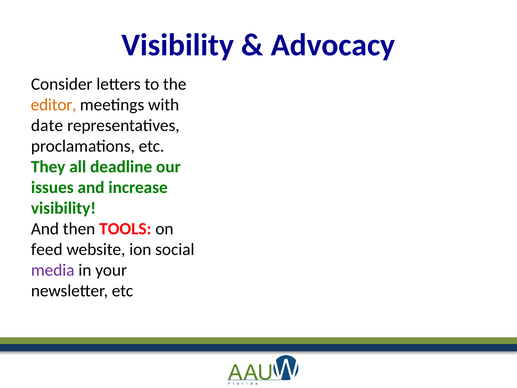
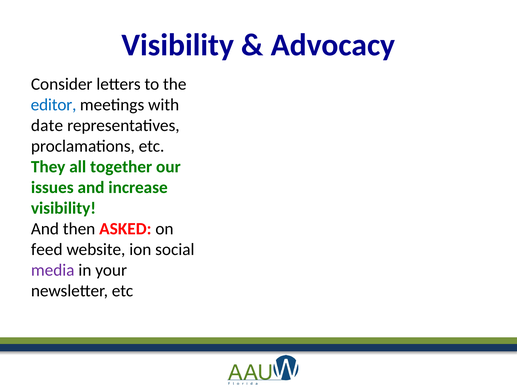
editor colour: orange -> blue
deadline: deadline -> together
TOOLS: TOOLS -> ASKED
